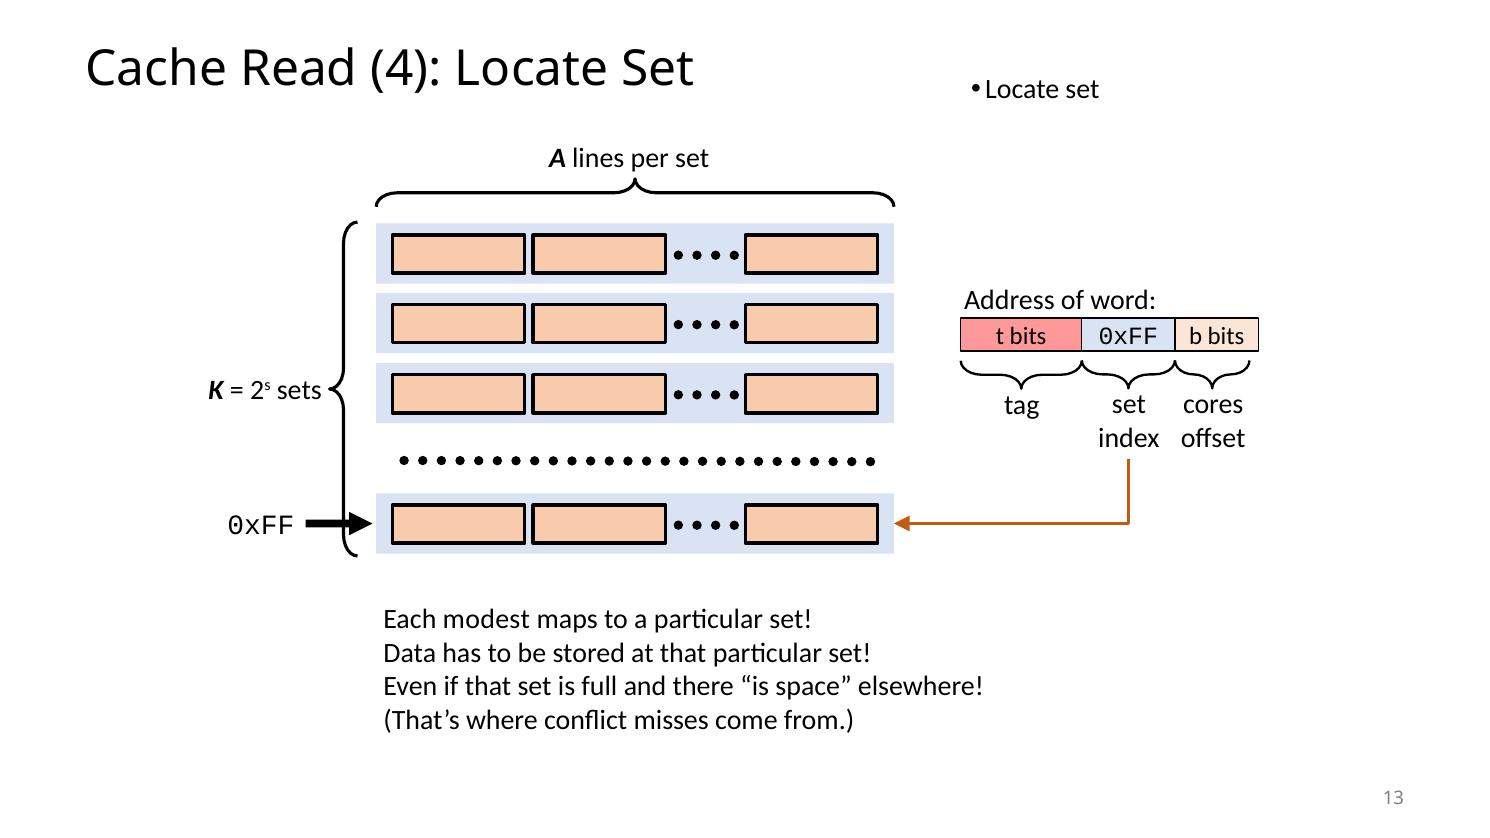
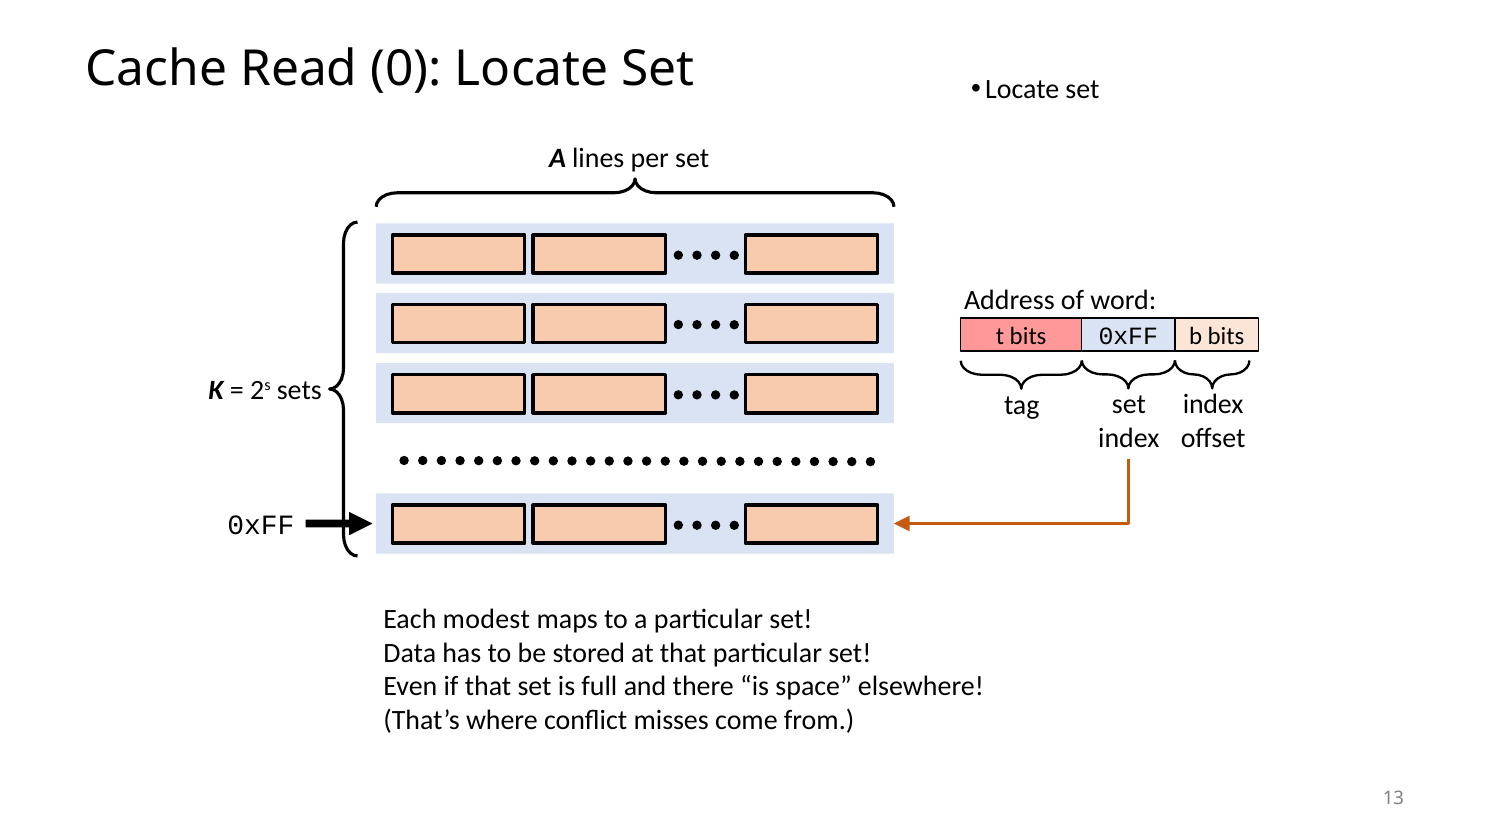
4: 4 -> 0
cores at (1213, 405): cores -> index
